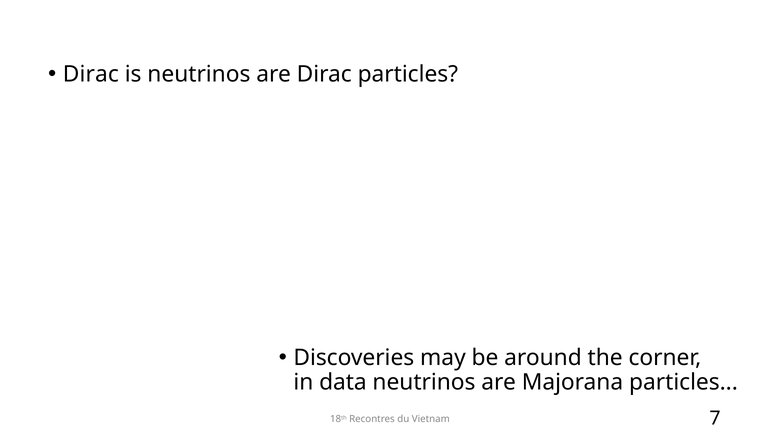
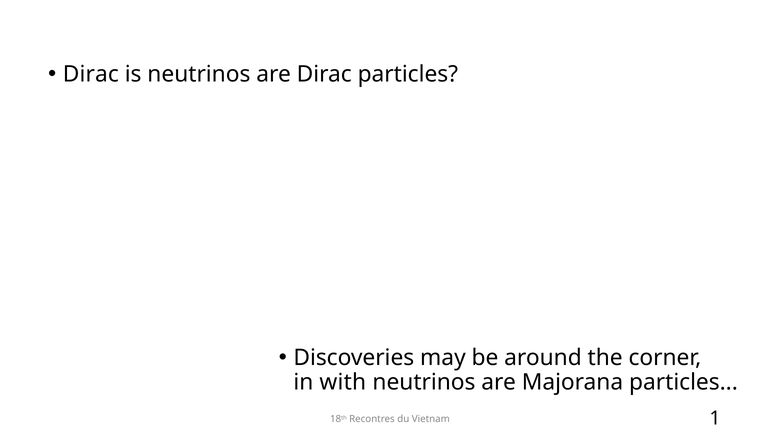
data: data -> with
7: 7 -> 1
